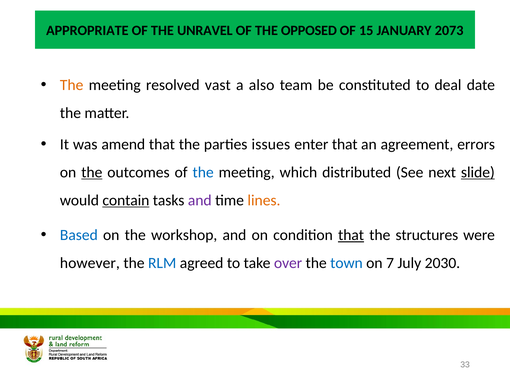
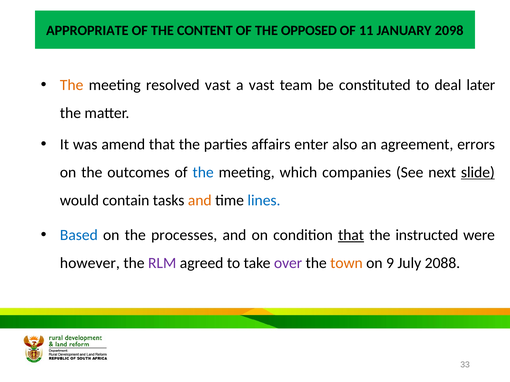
UNRAVEL: UNRAVEL -> CONTENT
15: 15 -> 11
2073: 2073 -> 2098
a also: also -> vast
date: date -> later
issues: issues -> affairs
enter that: that -> also
the at (92, 173) underline: present -> none
distributed: distributed -> companies
contain underline: present -> none
and at (200, 201) colour: purple -> orange
lines colour: orange -> blue
workshop: workshop -> processes
structures: structures -> instructed
RLM colour: blue -> purple
town colour: blue -> orange
7: 7 -> 9
2030: 2030 -> 2088
